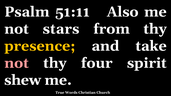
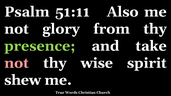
stars: stars -> glory
presence colour: yellow -> light green
four: four -> wise
